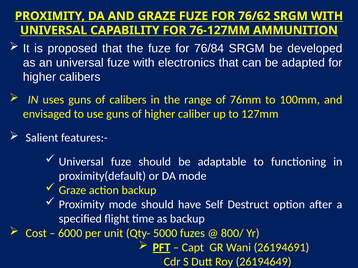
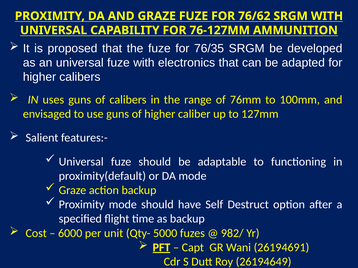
76/84: 76/84 -> 76/35
800/: 800/ -> 982/
